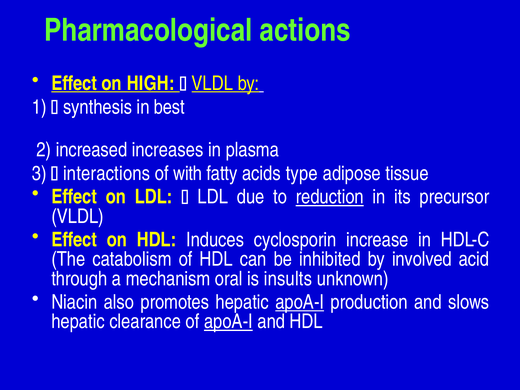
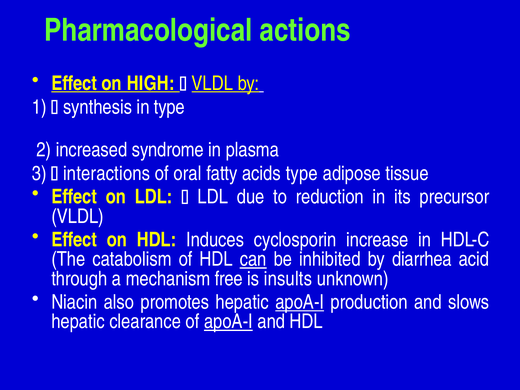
in best: best -> type
increases: increases -> syndrome
with: with -> oral
reduction underline: present -> none
can underline: none -> present
involved: involved -> diarrhea
oral: oral -> free
